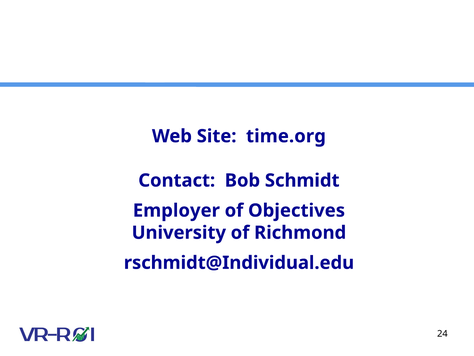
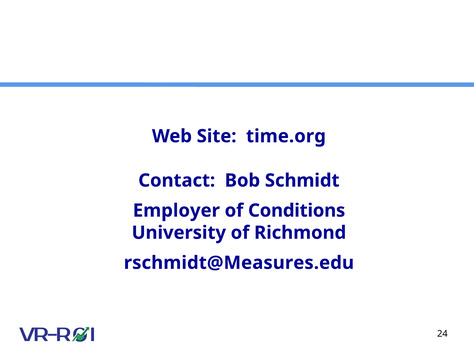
Objectives: Objectives -> Conditions
rschmidt@Individual.edu: rschmidt@Individual.edu -> rschmidt@Measures.edu
